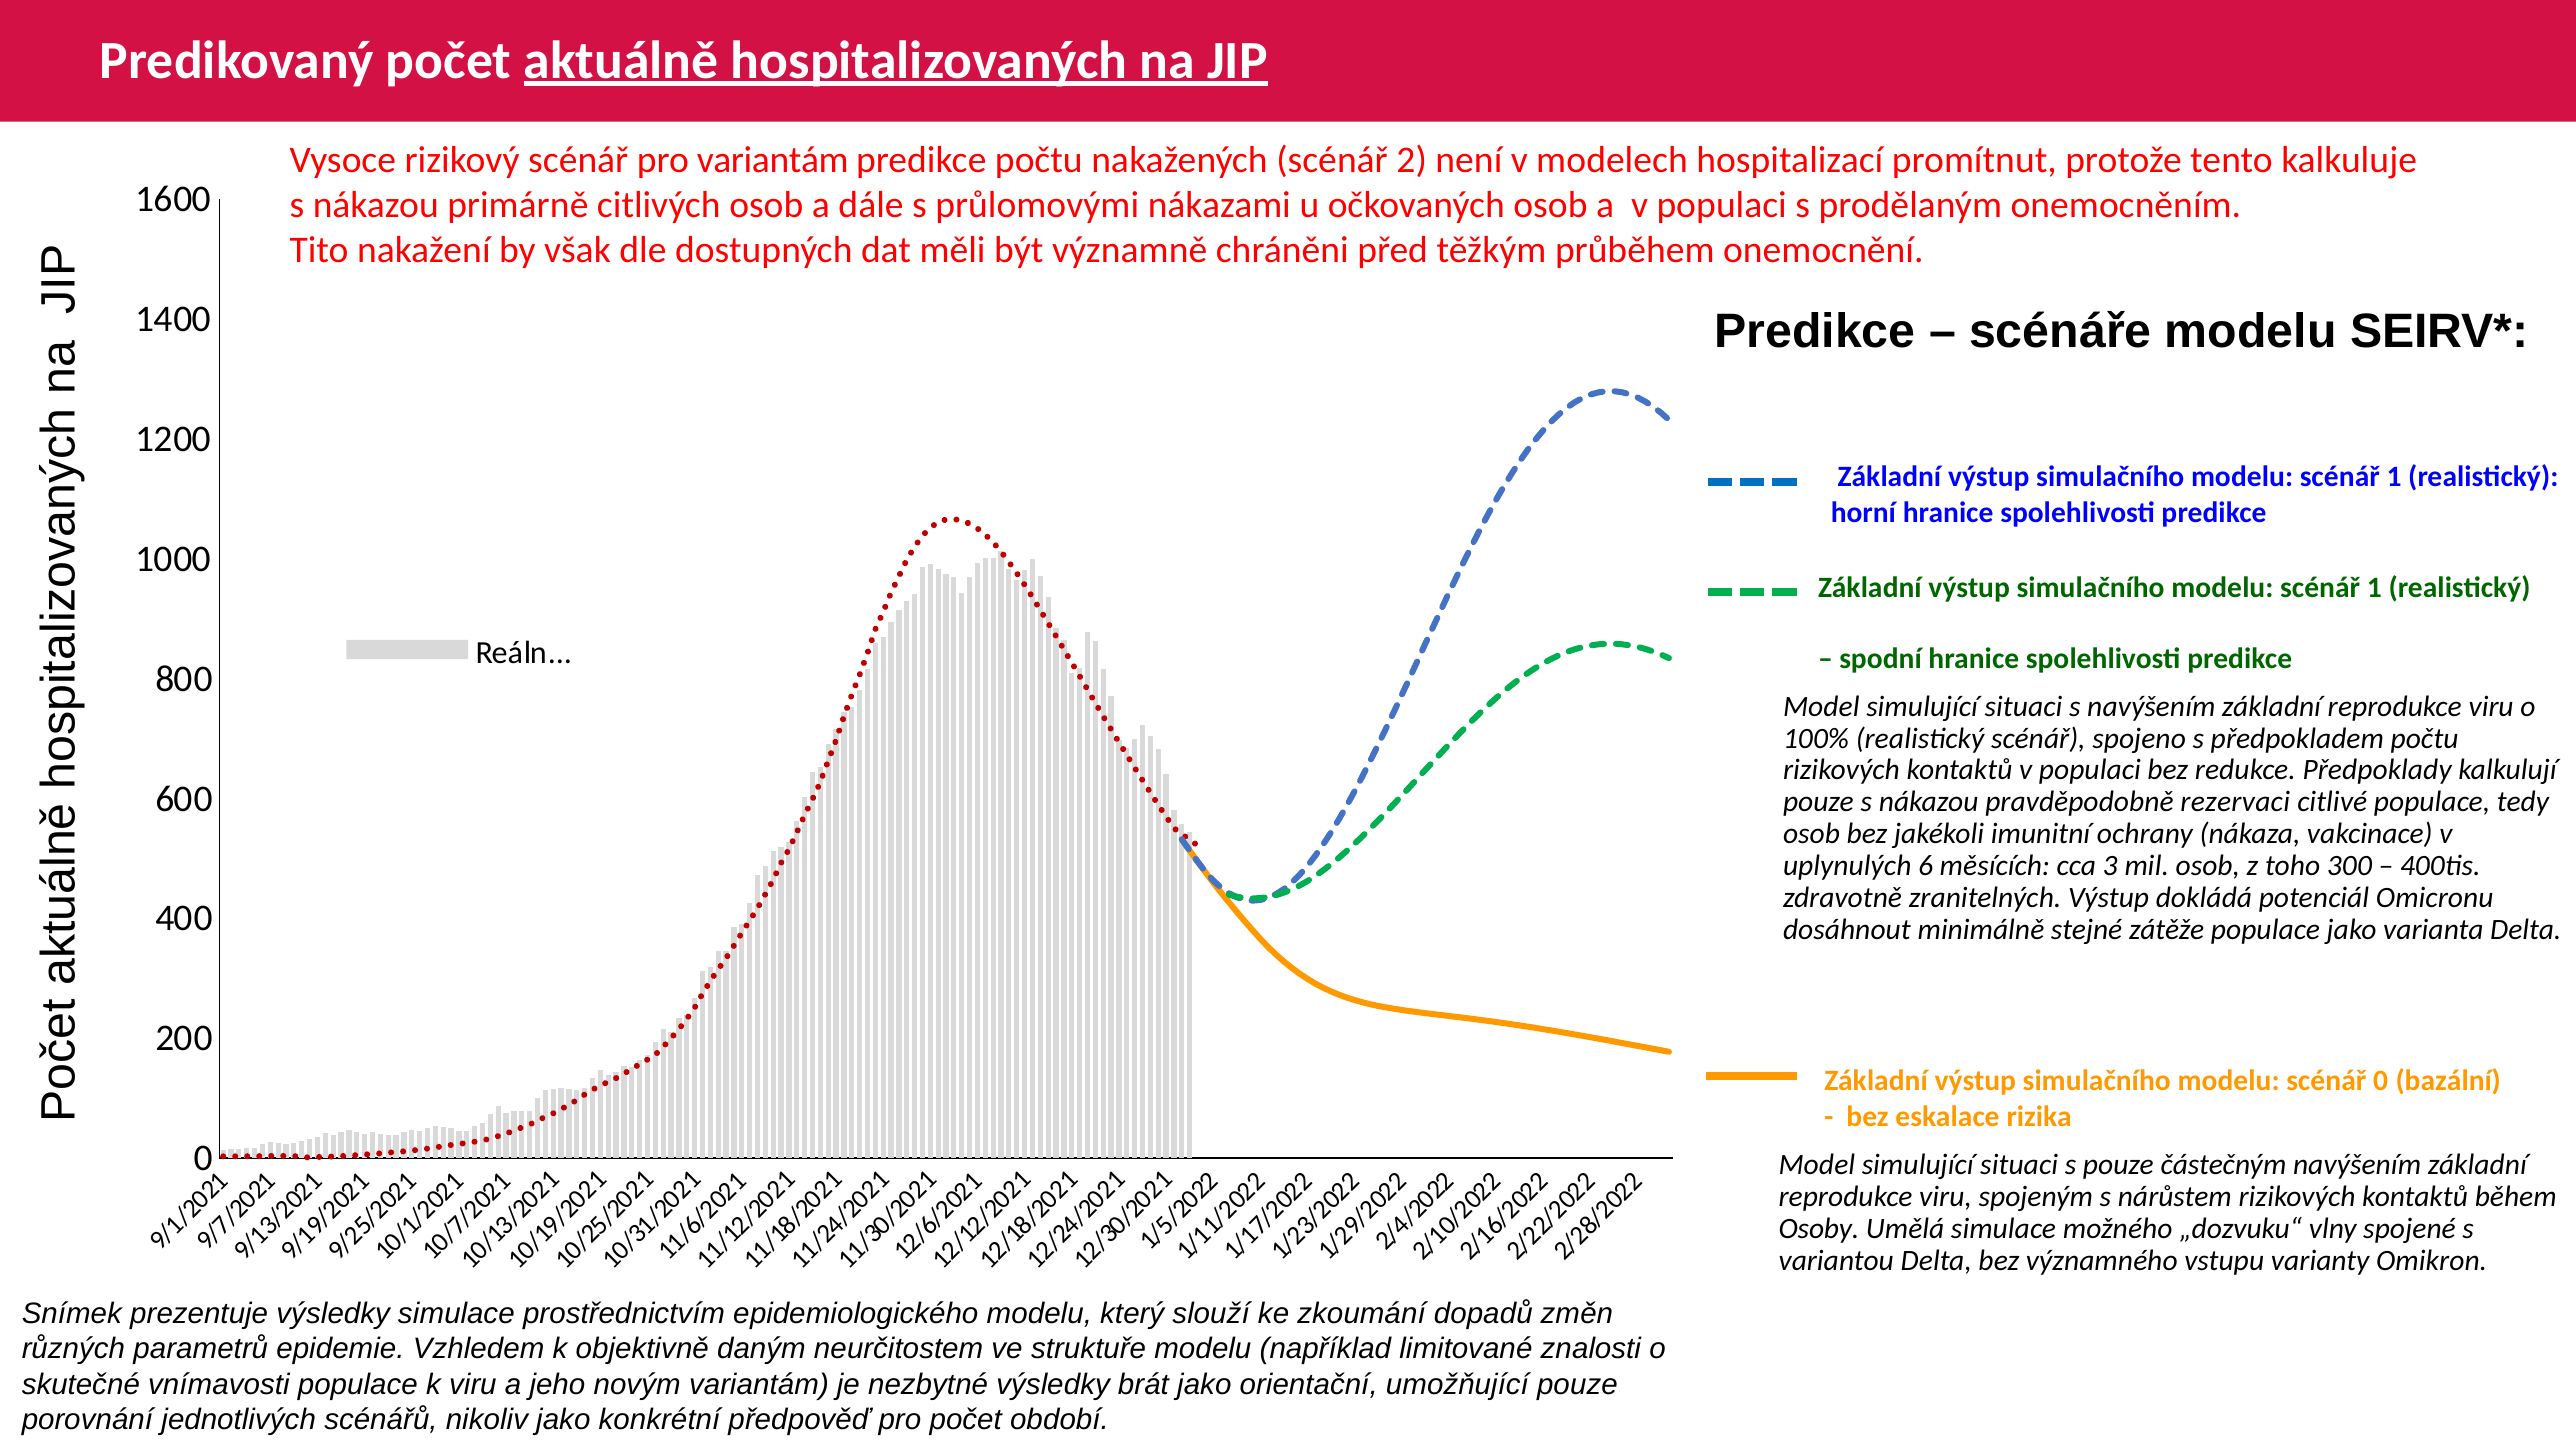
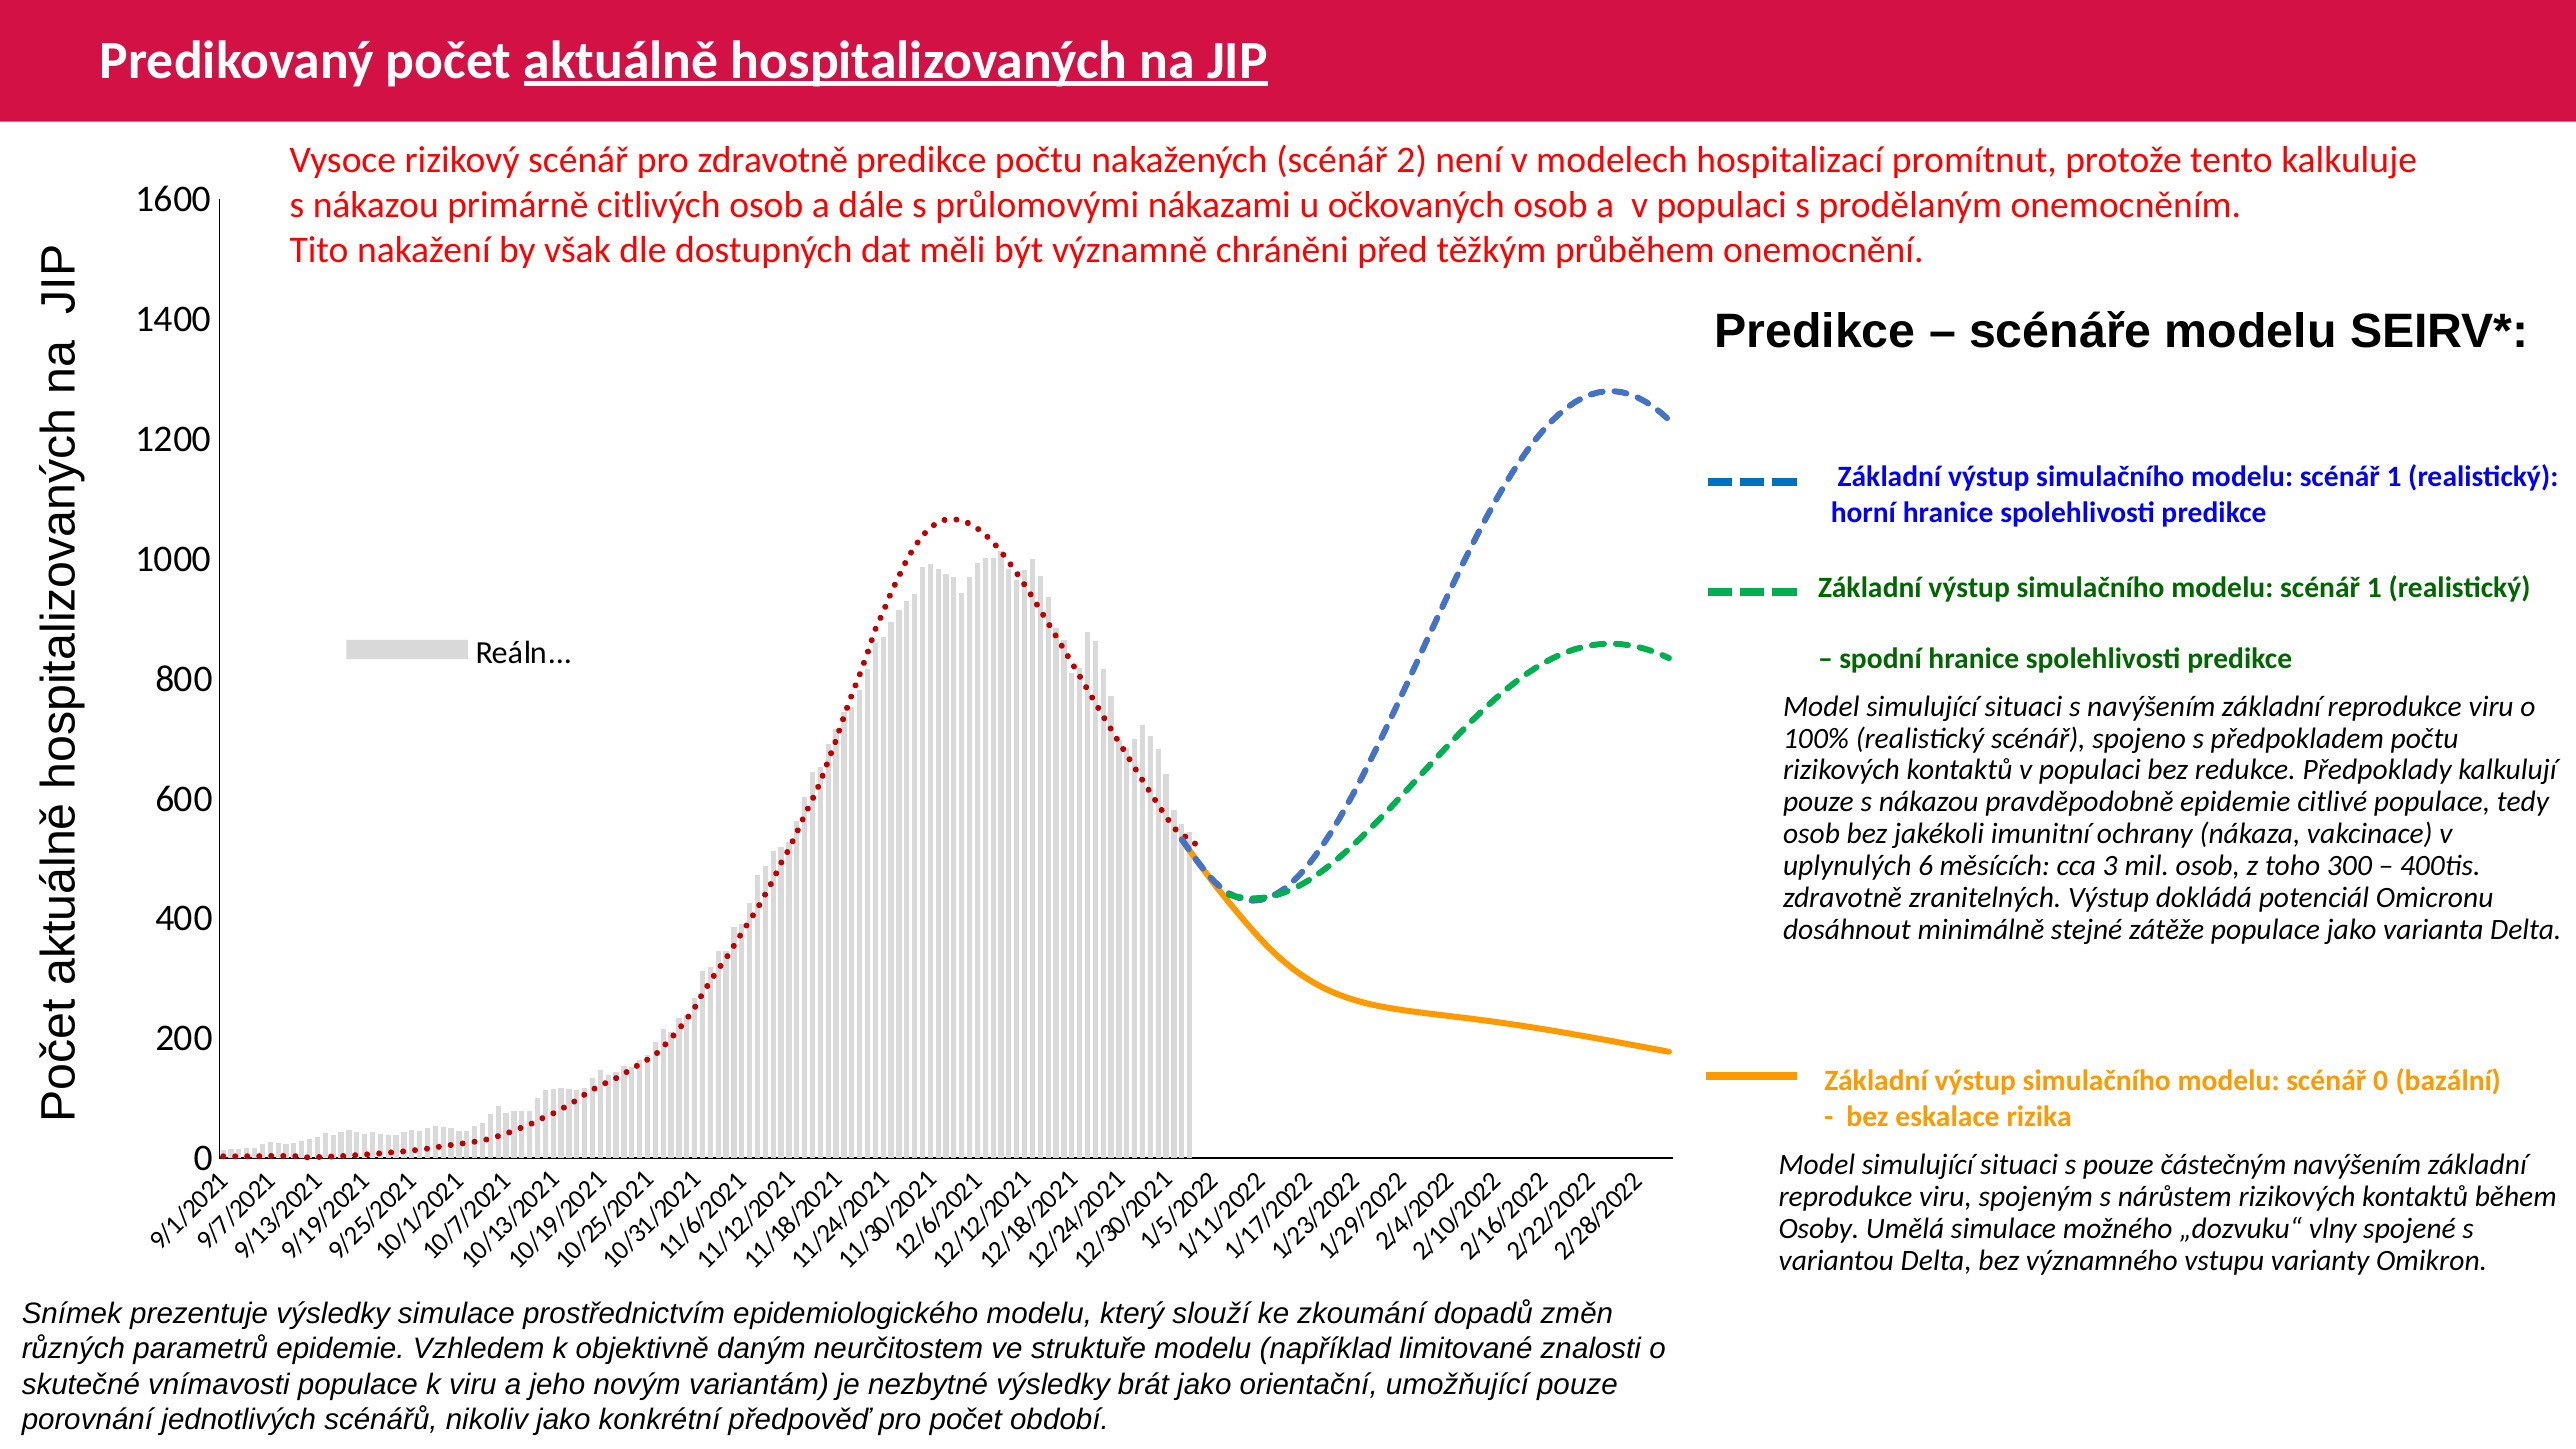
pro variantám: variantám -> zdravotně
pravděpodobně rezervaci: rezervaci -> epidemie
